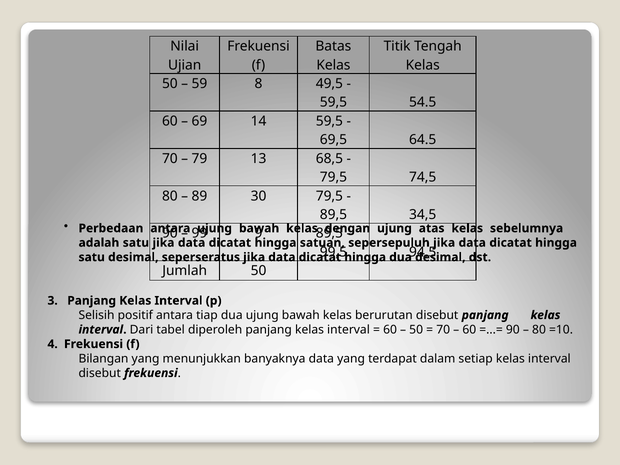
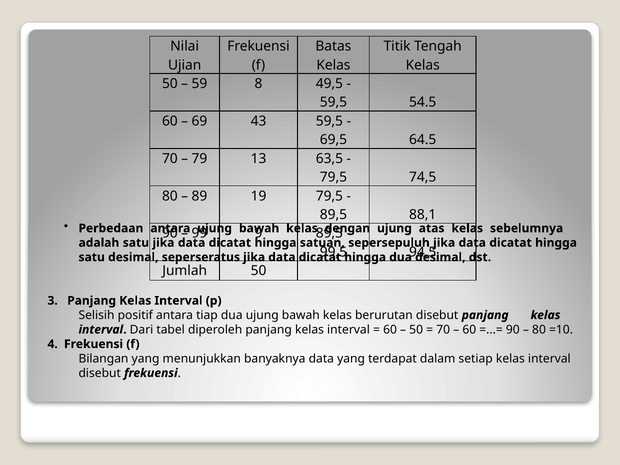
14: 14 -> 43
68,5: 68,5 -> 63,5
30: 30 -> 19
34,5: 34,5 -> 88,1
